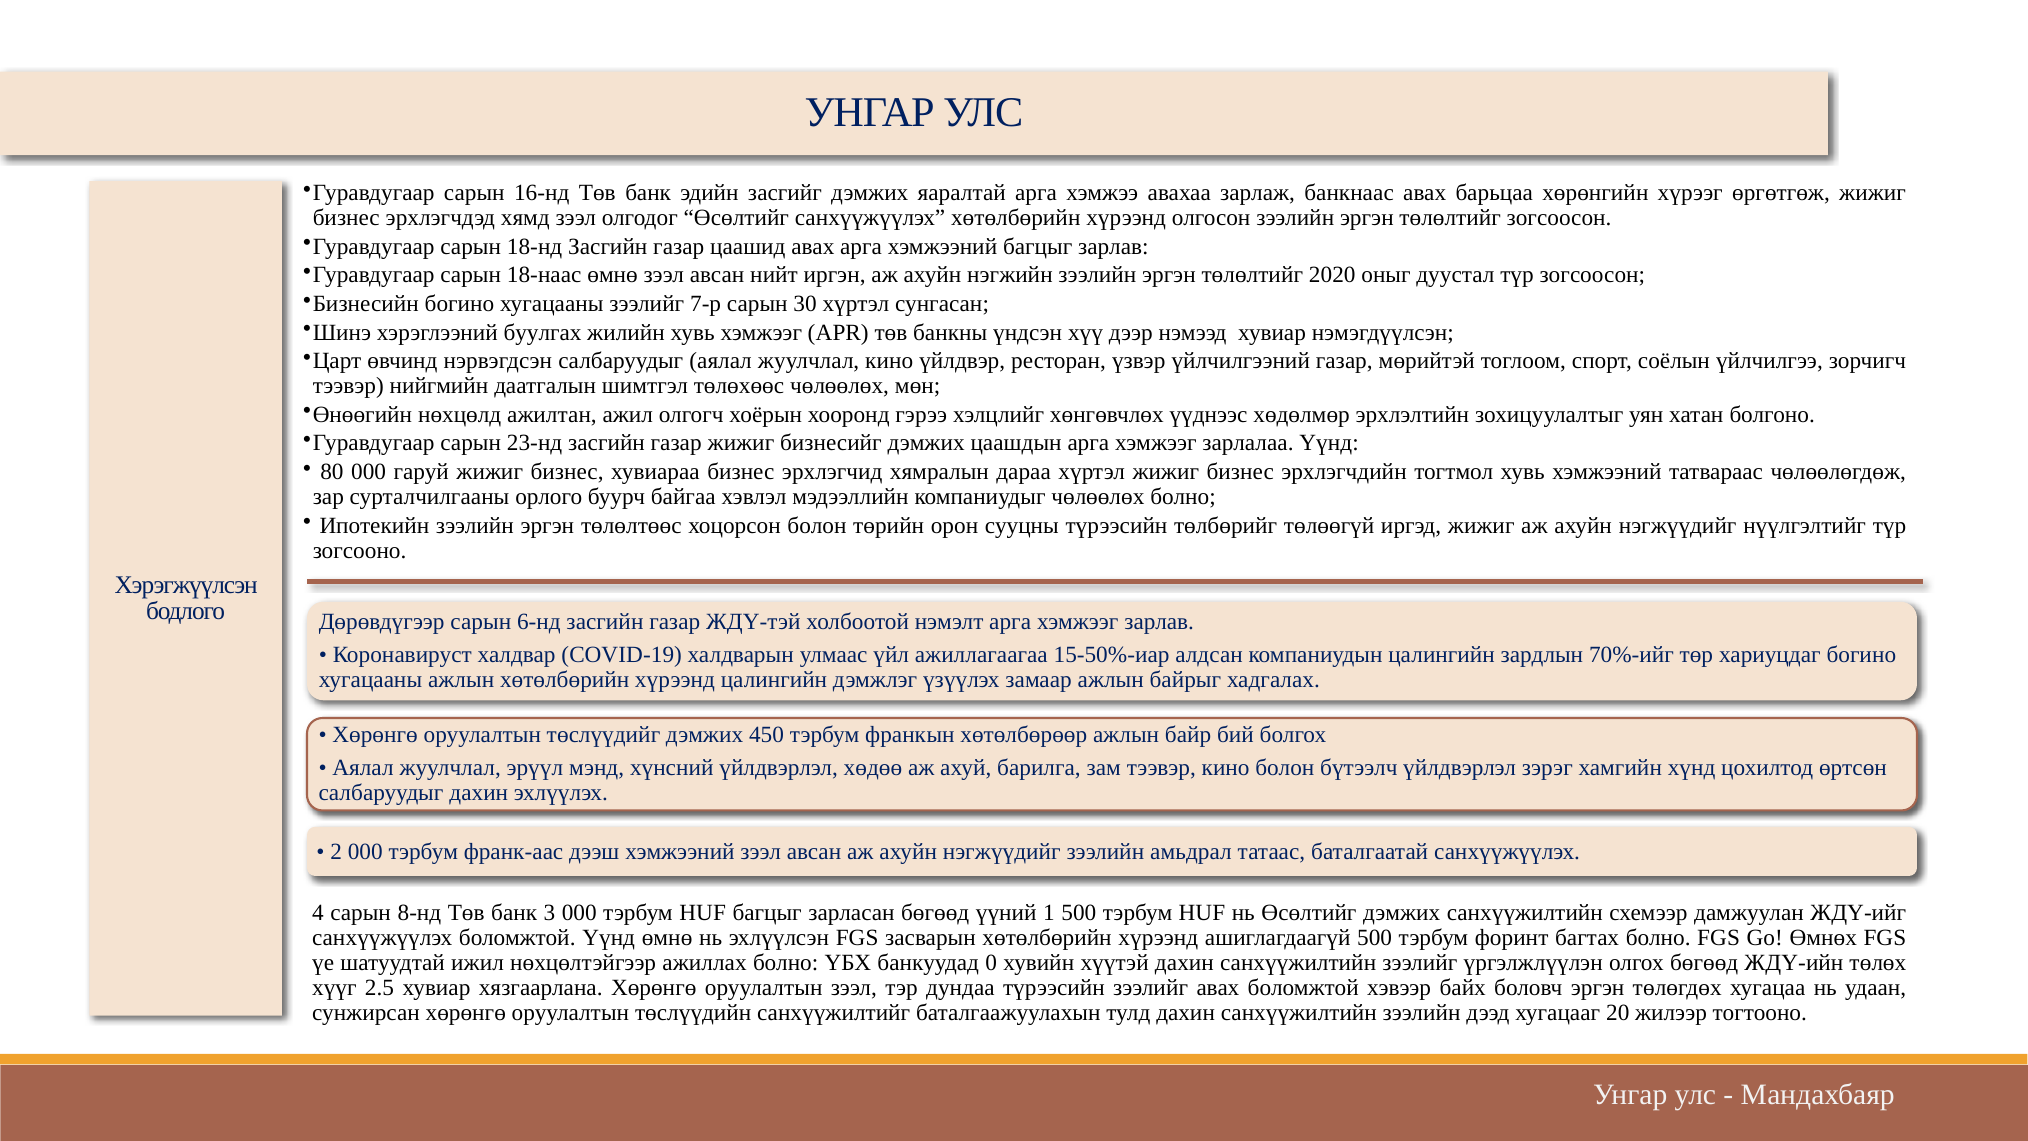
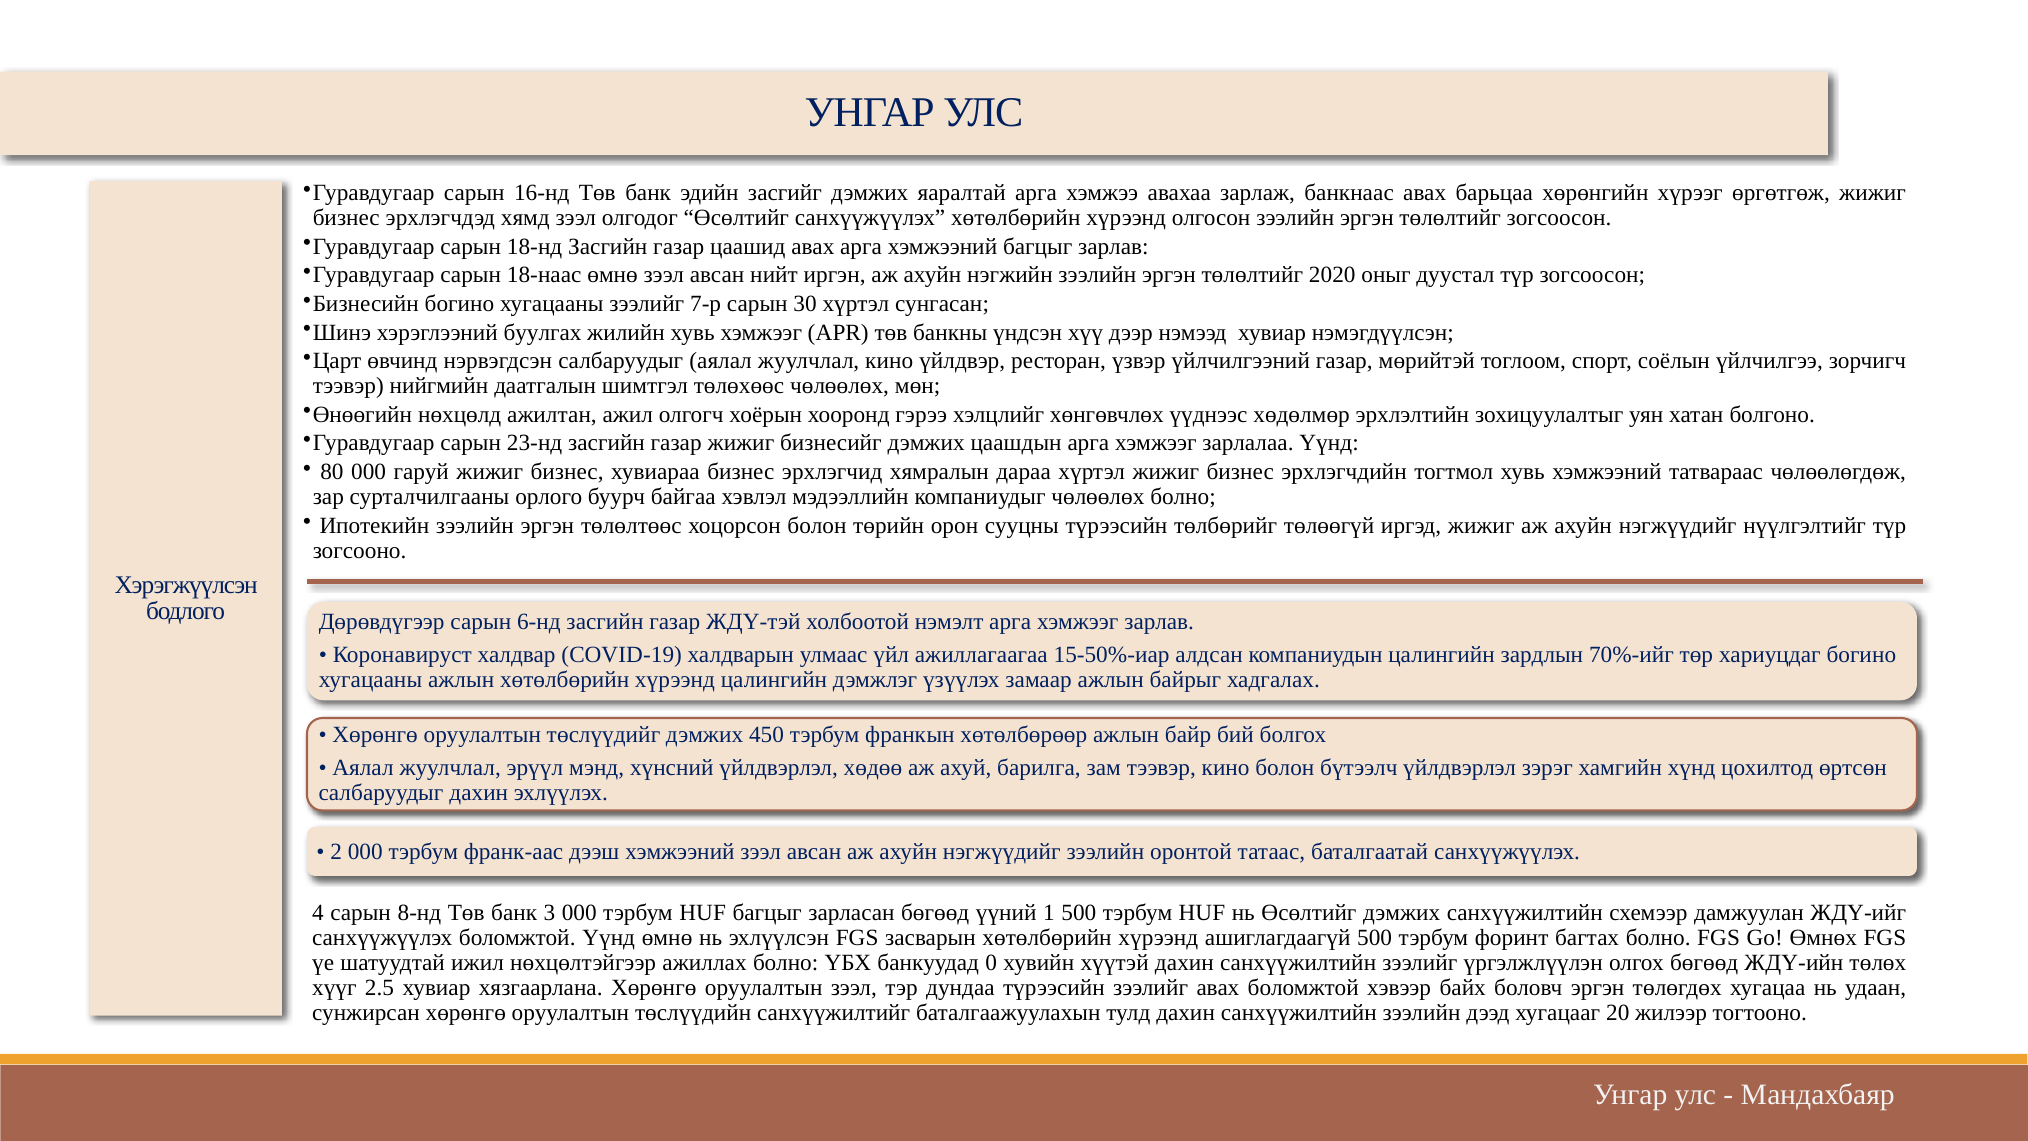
амьдрал: амьдрал -> оронтой
